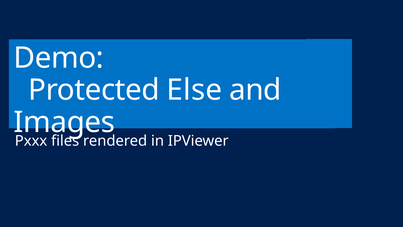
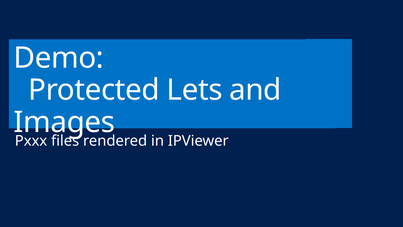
Else: Else -> Lets
